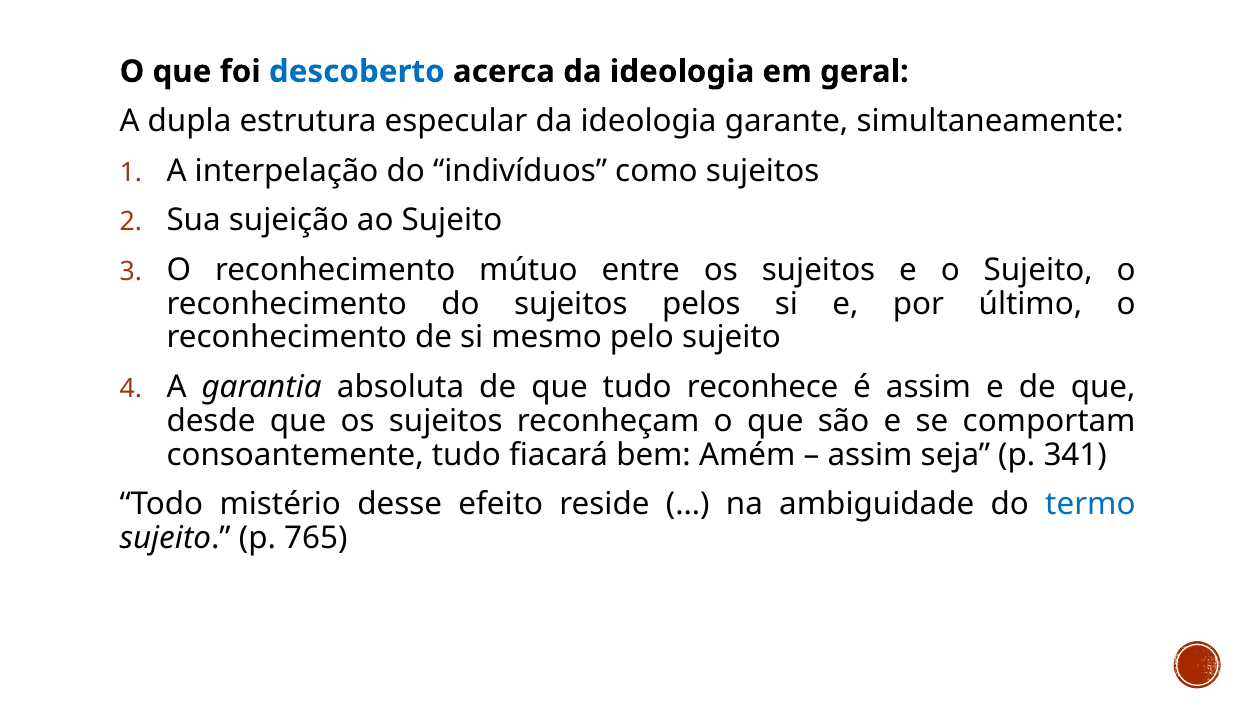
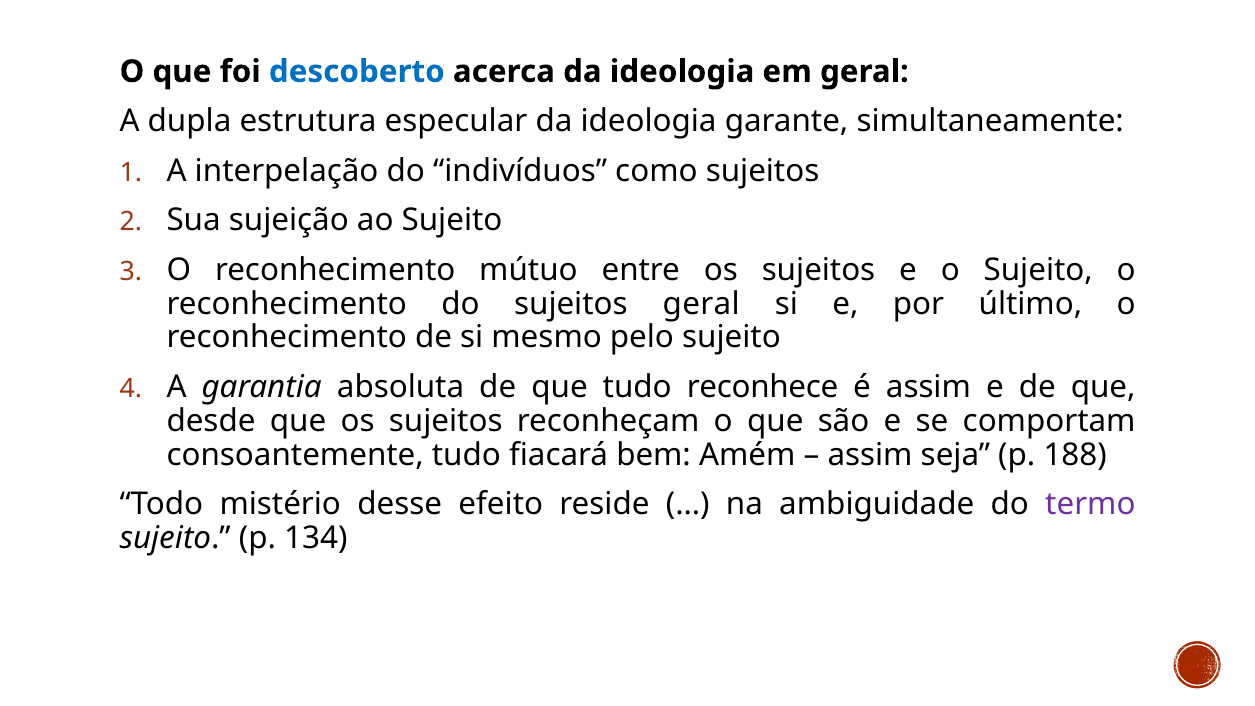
sujeitos pelos: pelos -> geral
341: 341 -> 188
termo colour: blue -> purple
765: 765 -> 134
